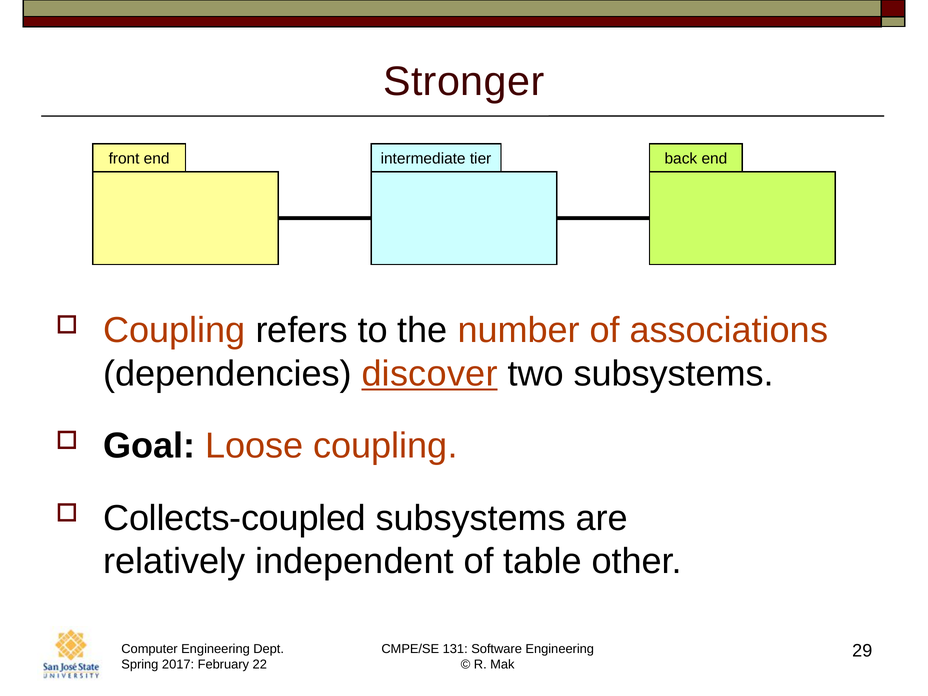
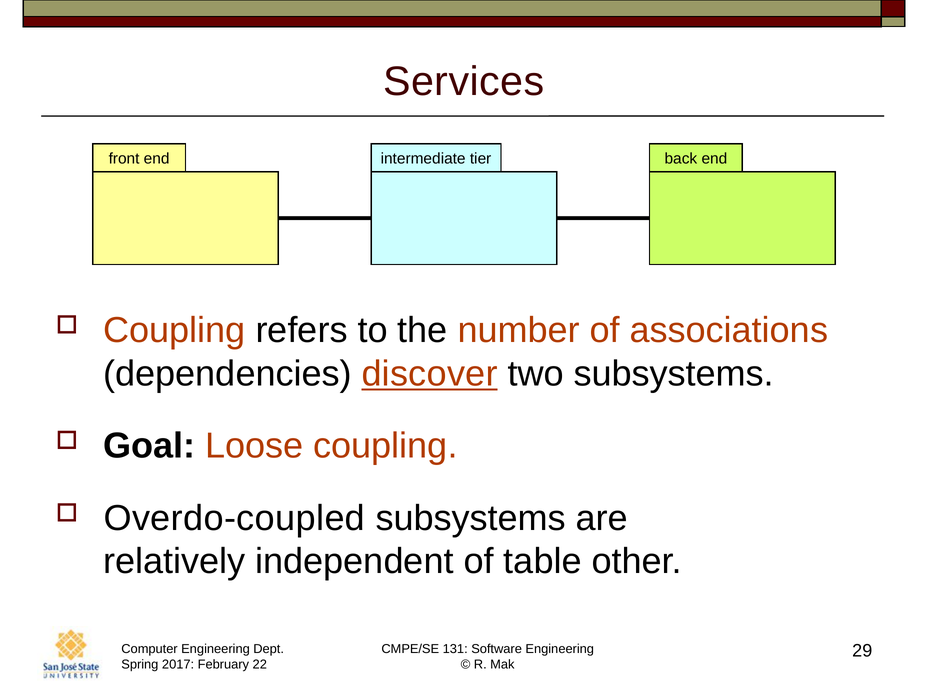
Stronger: Stronger -> Services
Collects-coupled: Collects-coupled -> Overdo-coupled
